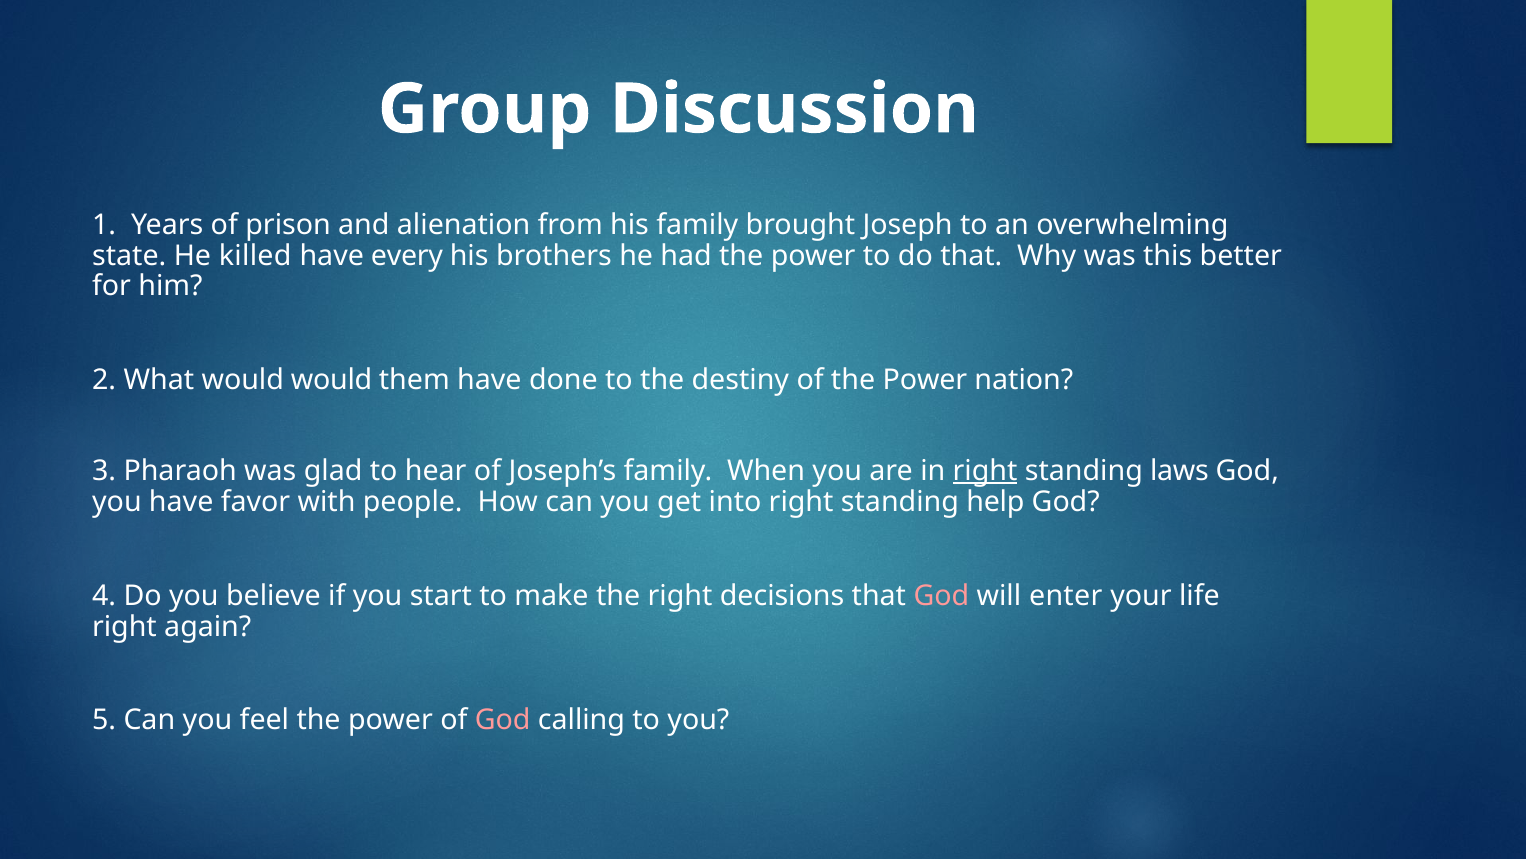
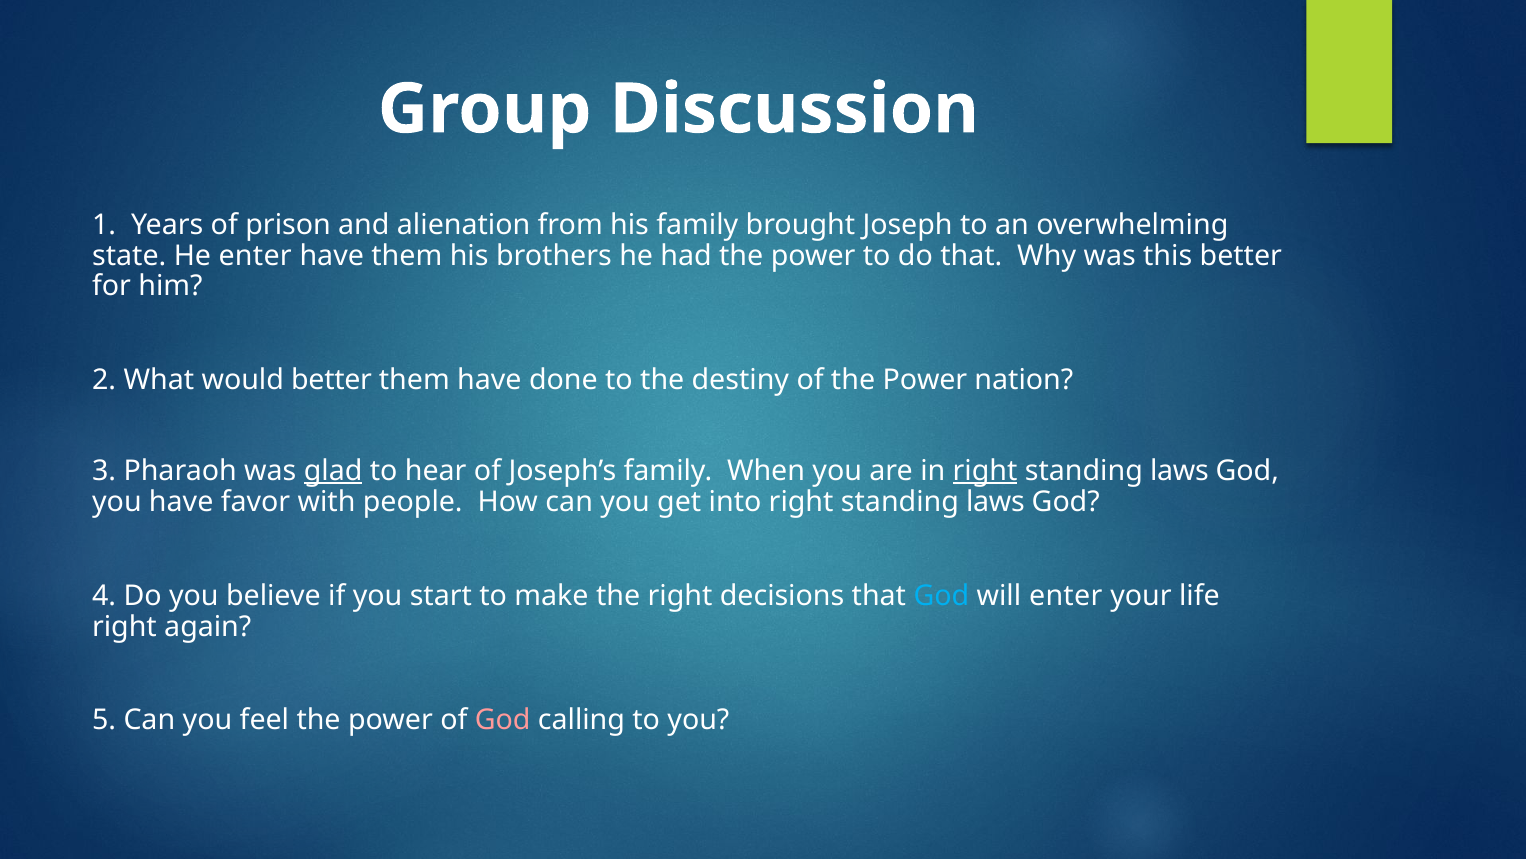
He killed: killed -> enter
have every: every -> them
would would: would -> better
glad underline: none -> present
into right standing help: help -> laws
God at (941, 595) colour: pink -> light blue
